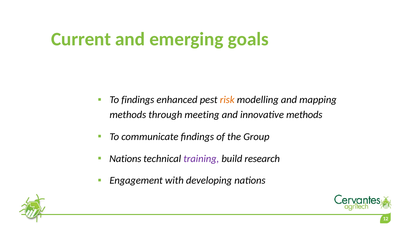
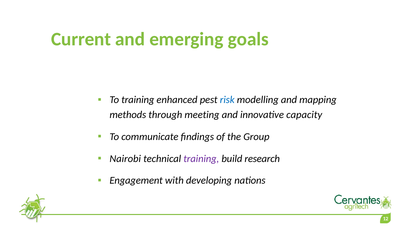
To findings: findings -> training
risk colour: orange -> blue
innovative methods: methods -> capacity
Nations at (125, 159): Nations -> Nairobi
